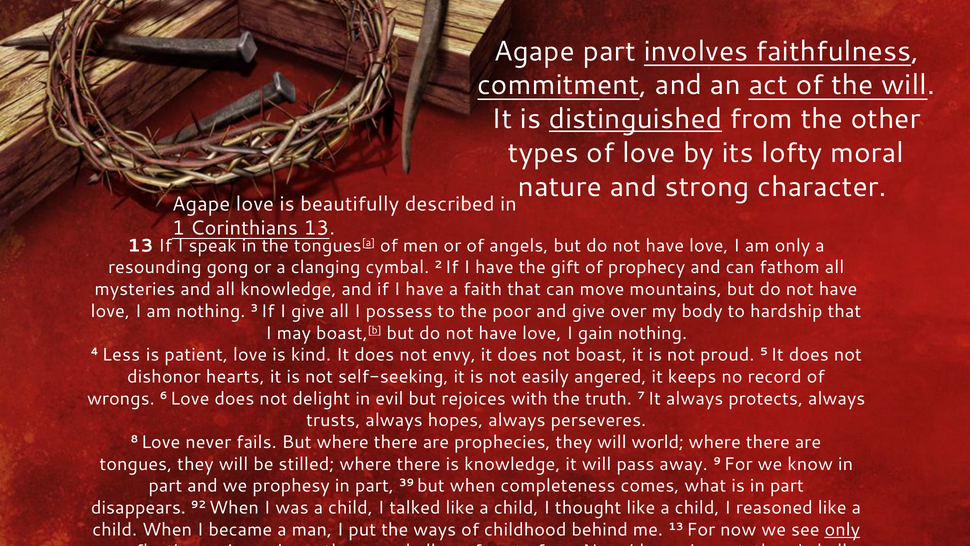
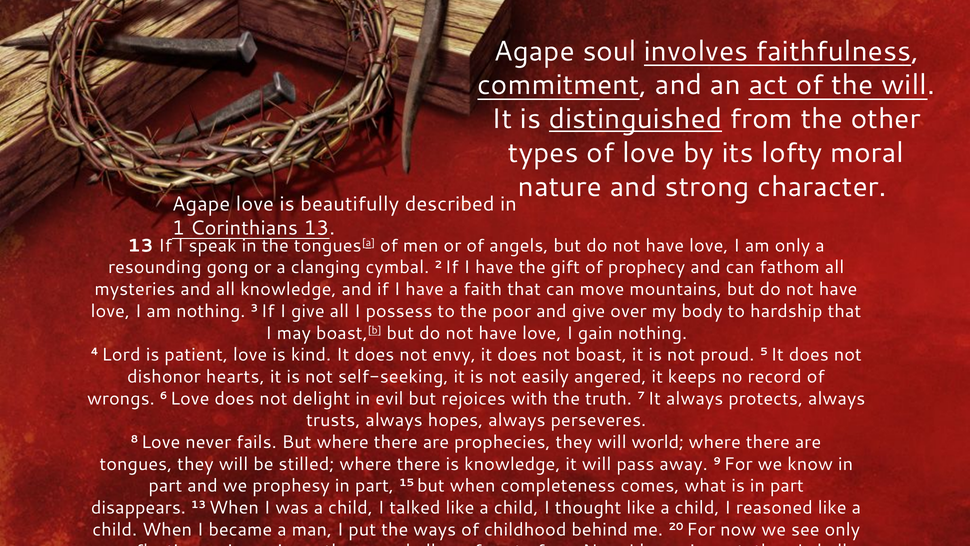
Agape part: part -> soul
Less: Less -> Lord
39: 39 -> 15
disappears 92: 92 -> 13
me 13: 13 -> 20
only at (842, 529) underline: present -> none
